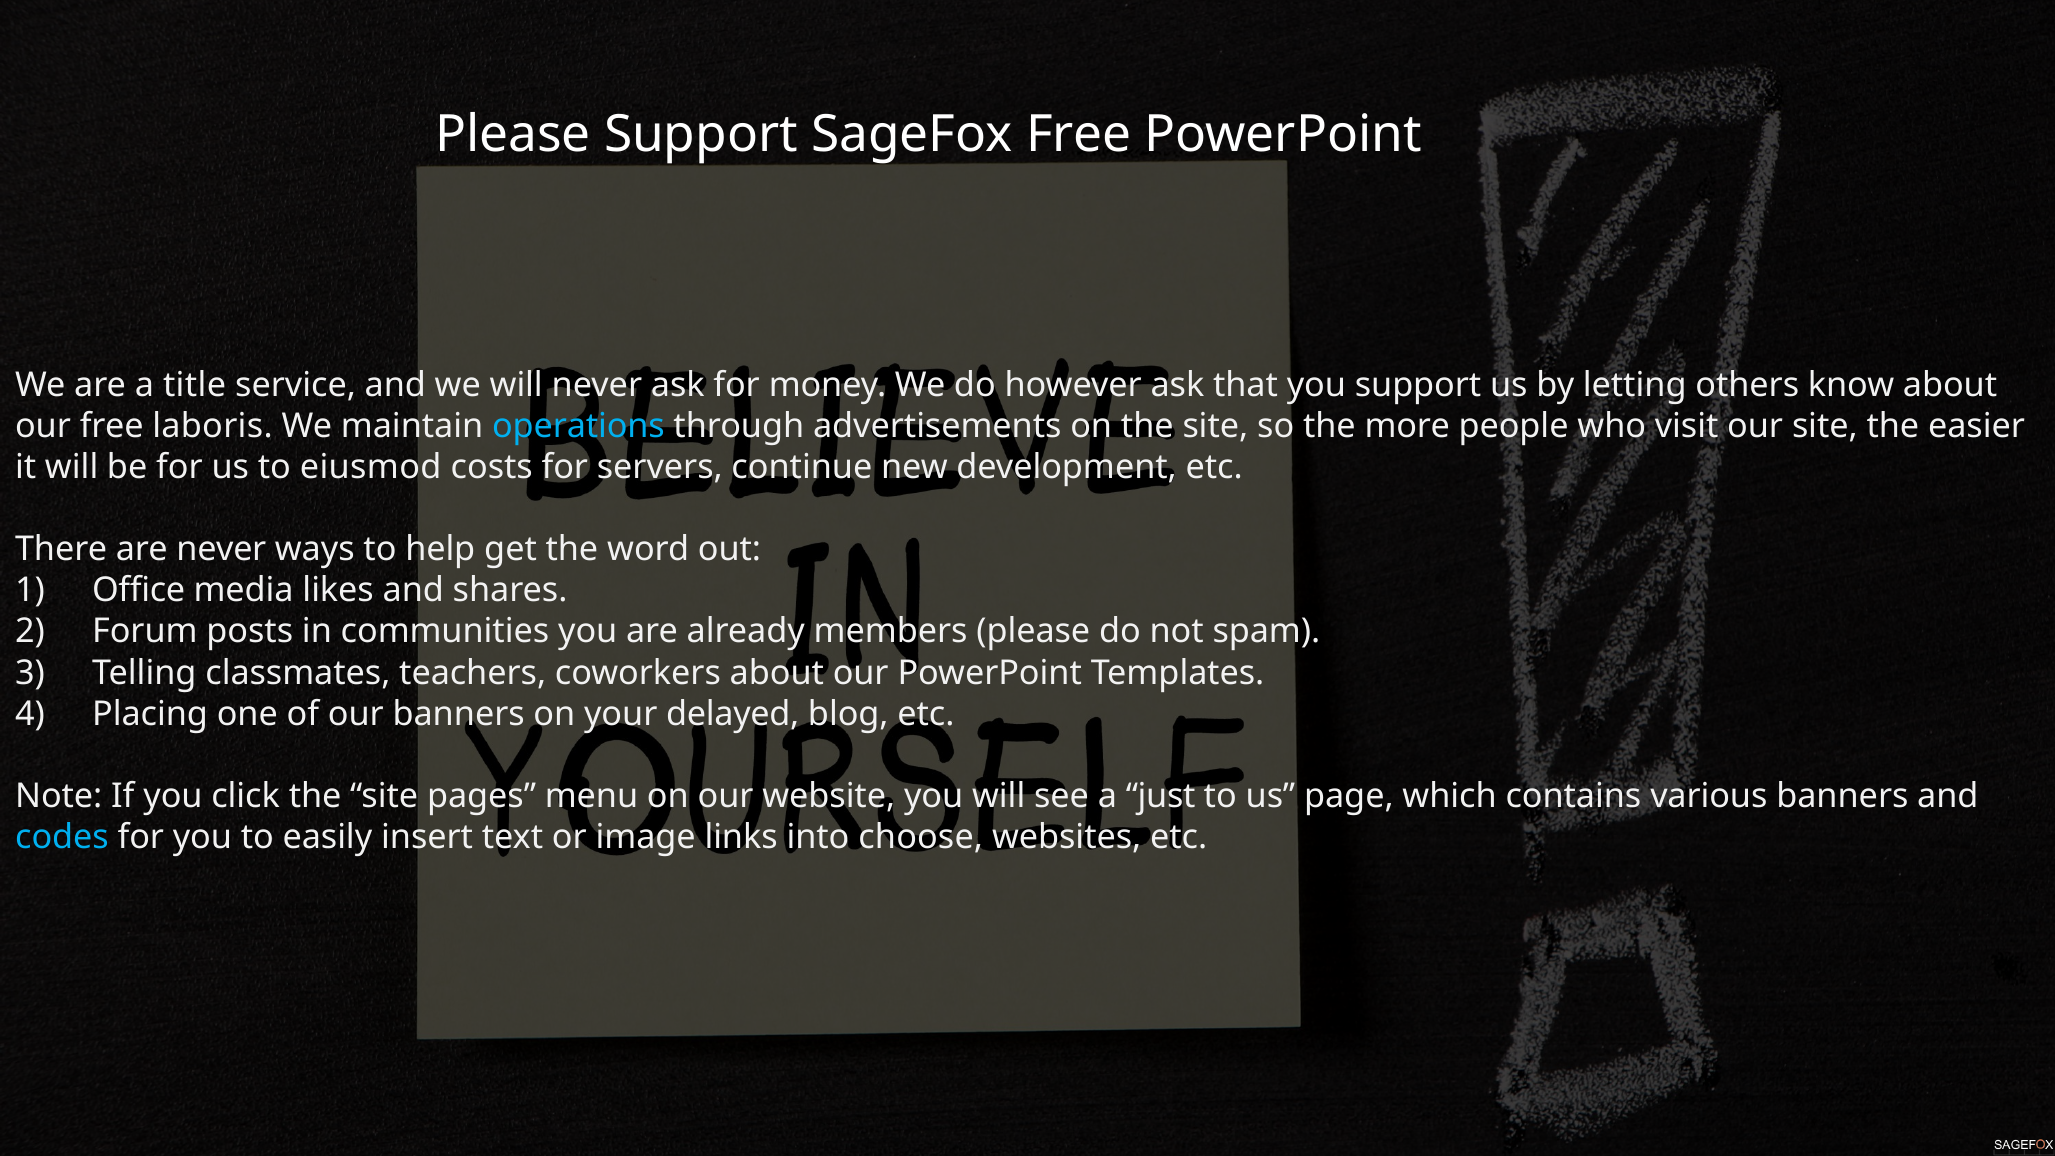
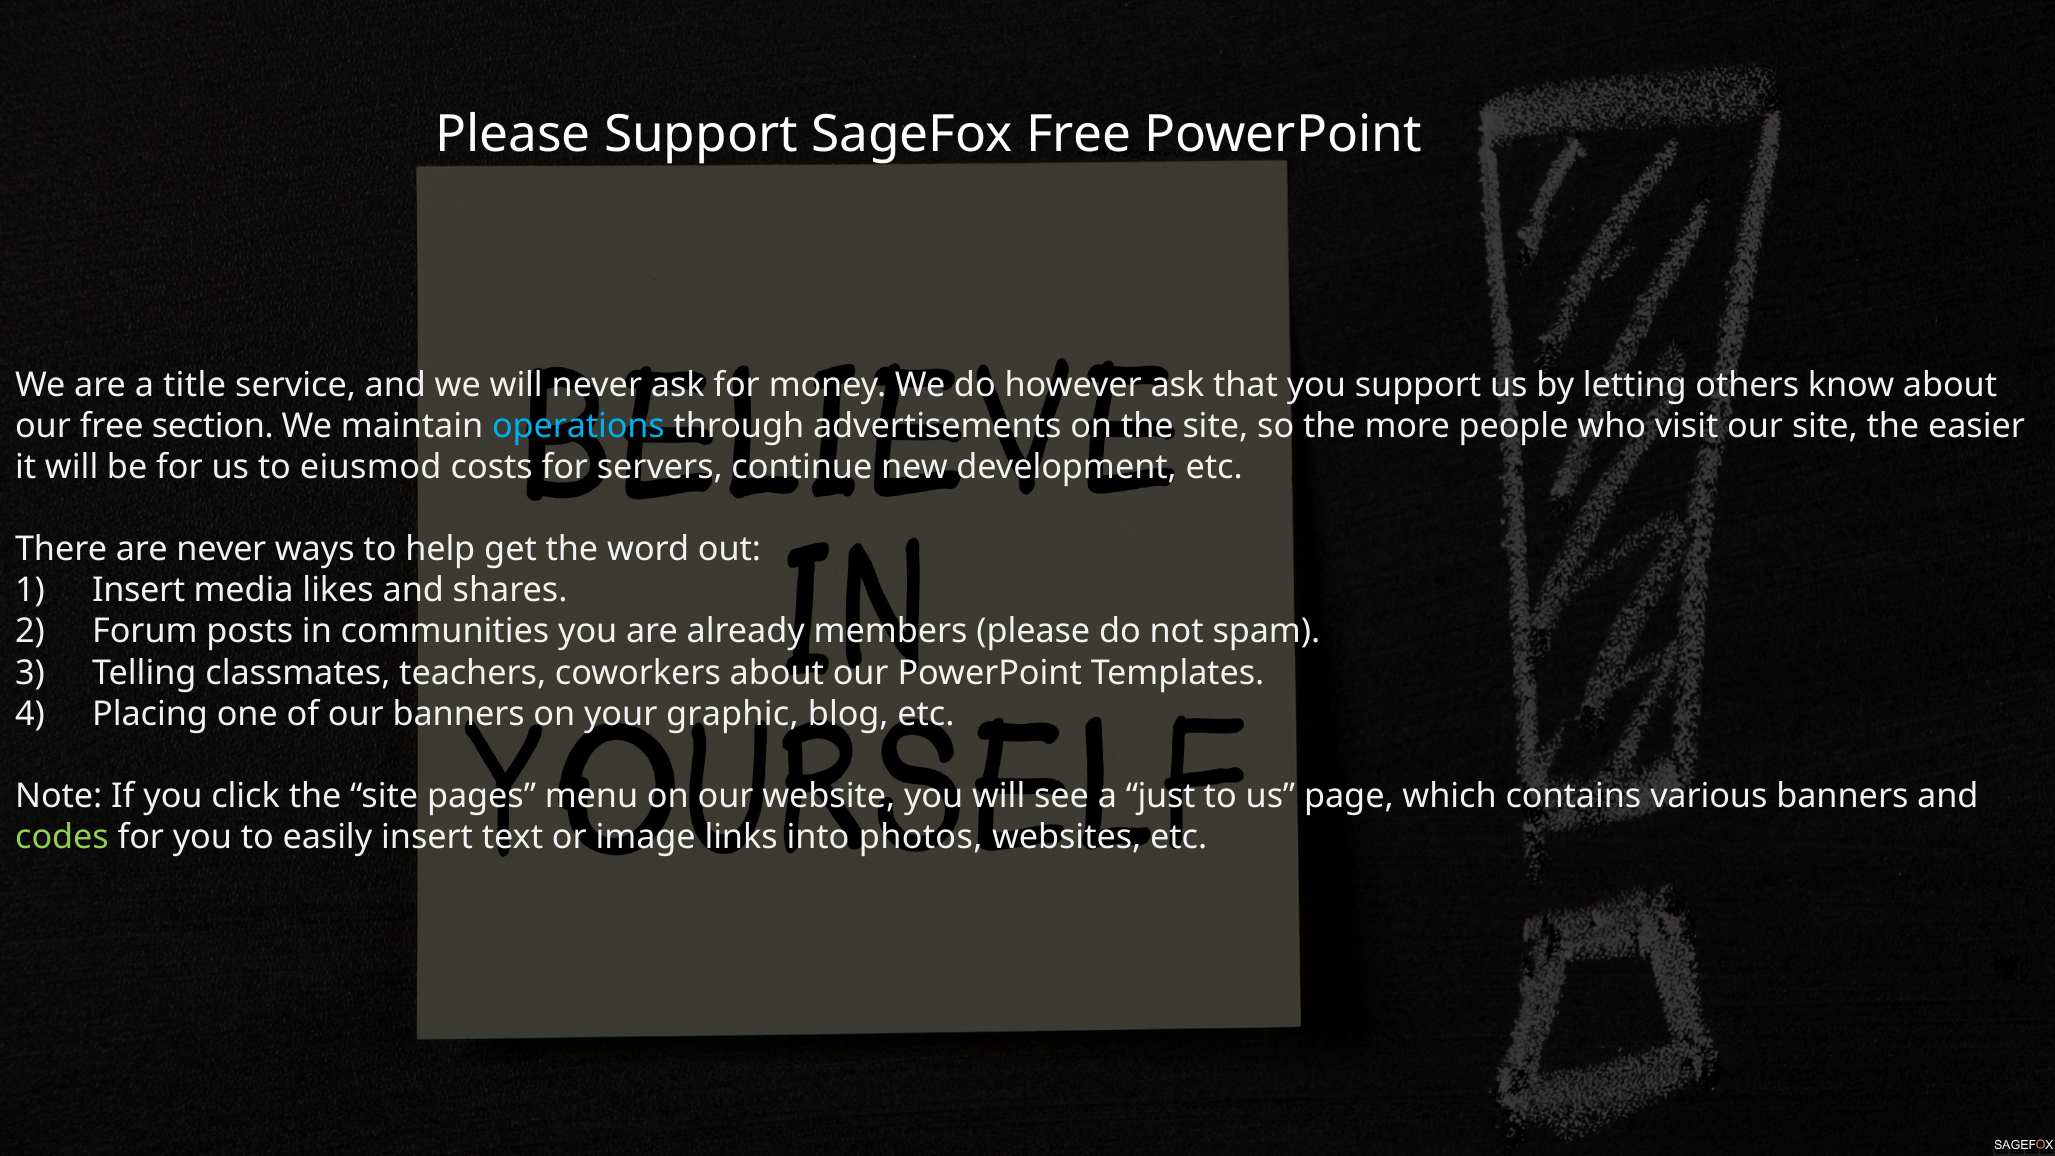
laboris: laboris -> section
Office at (139, 591): Office -> Insert
delayed: delayed -> graphic
codes colour: light blue -> light green
choose: choose -> photos
